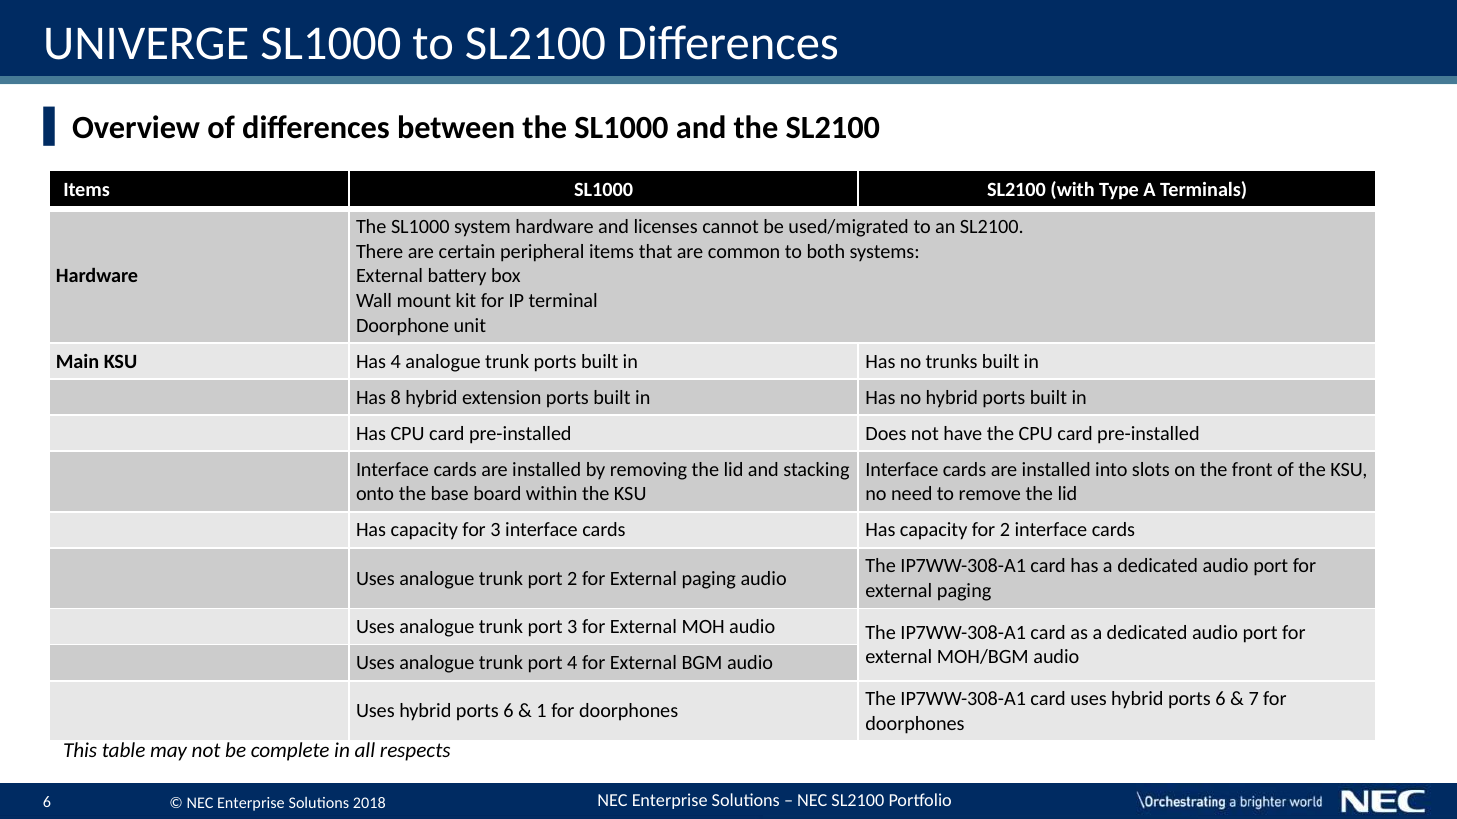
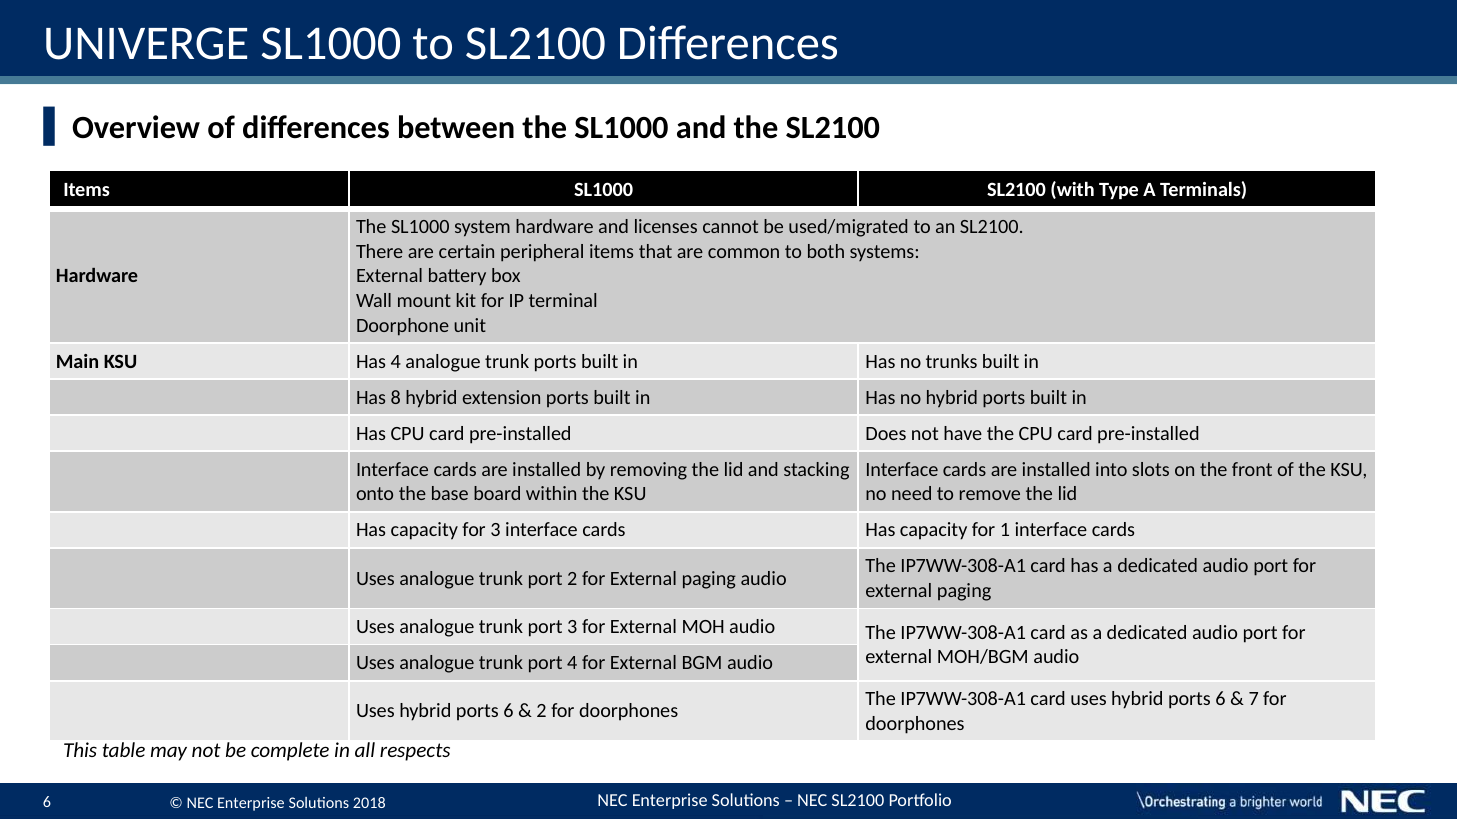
for 2: 2 -> 1
1 at (542, 712): 1 -> 2
